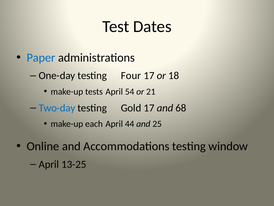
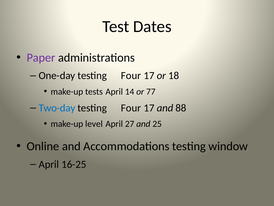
Paper colour: blue -> purple
54: 54 -> 14
21: 21 -> 77
Gold at (131, 108): Gold -> Four
68: 68 -> 88
each: each -> level
44: 44 -> 27
13-25: 13-25 -> 16-25
